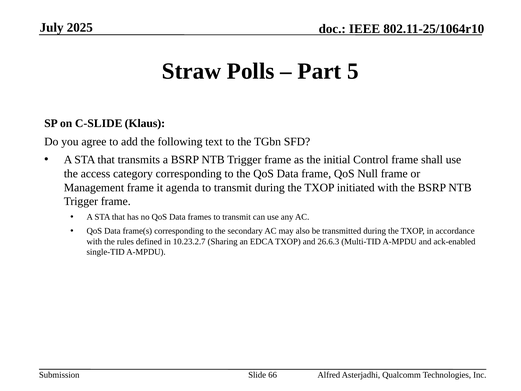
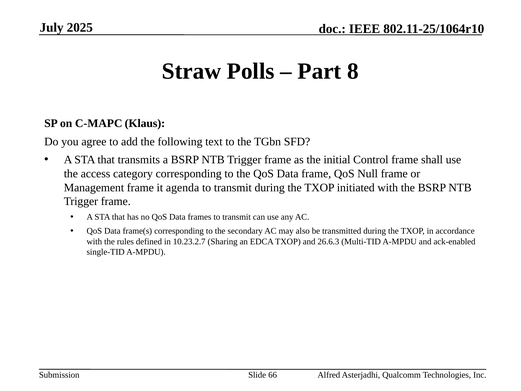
5: 5 -> 8
C-SLIDE: C-SLIDE -> C-MAPC
